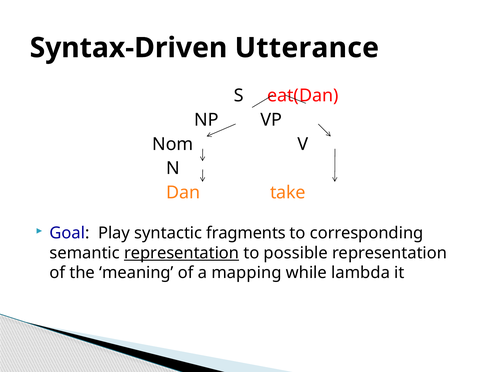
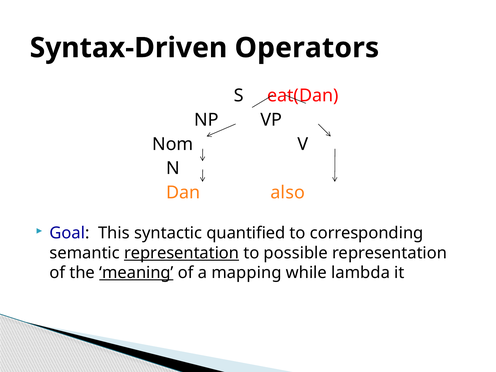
Utterance: Utterance -> Operators
take: take -> also
Play: Play -> This
fragments: fragments -> quantified
meaning underline: none -> present
